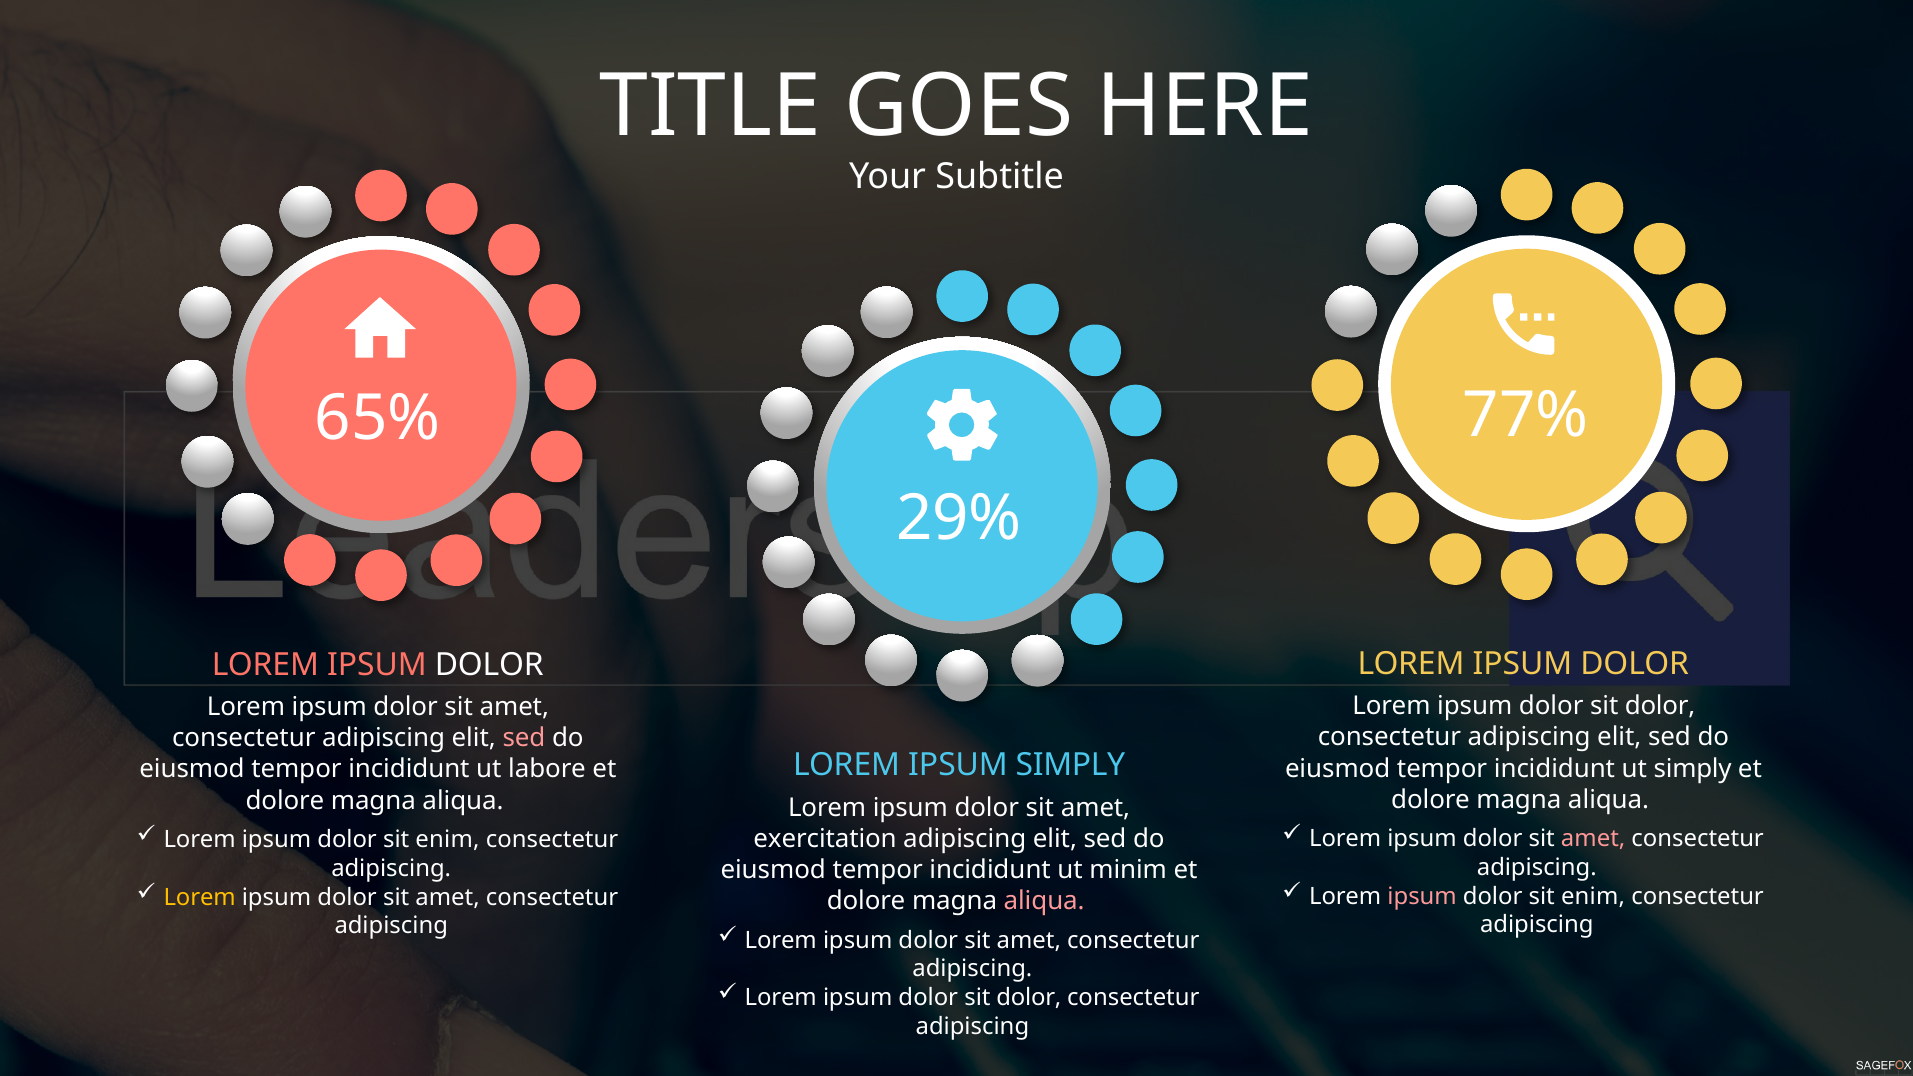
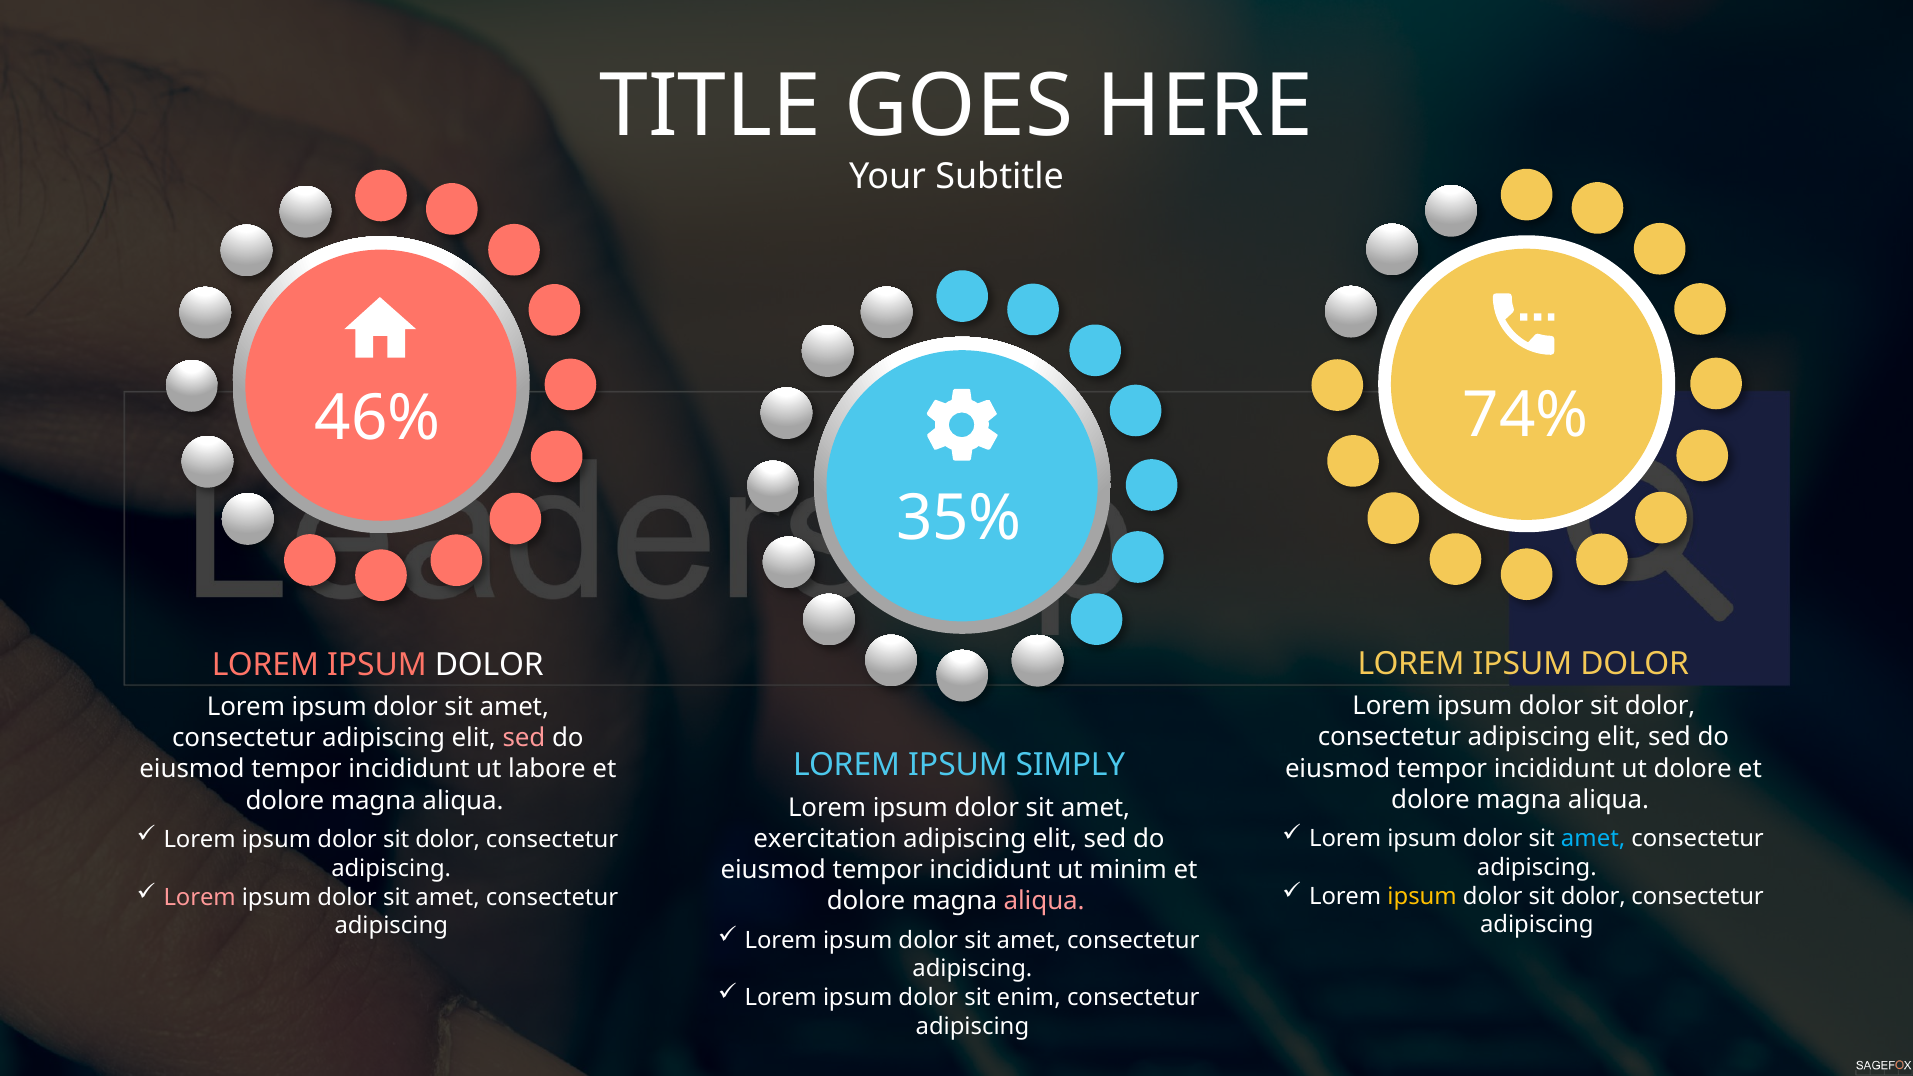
77%: 77% -> 74%
65%: 65% -> 46%
29%: 29% -> 35%
ut simply: simply -> dolore
amet at (1593, 839) colour: pink -> light blue
enim at (447, 840): enim -> dolor
ipsum at (1422, 896) colour: pink -> yellow
enim at (1593, 896): enim -> dolor
Lorem at (200, 897) colour: yellow -> pink
dolor at (1029, 998): dolor -> enim
